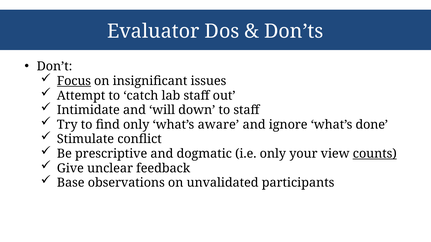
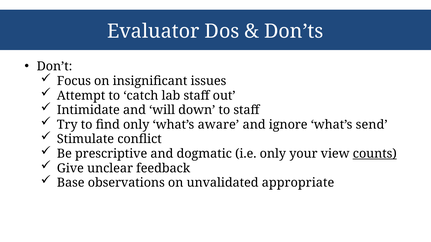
Focus underline: present -> none
done: done -> send
participants: participants -> appropriate
